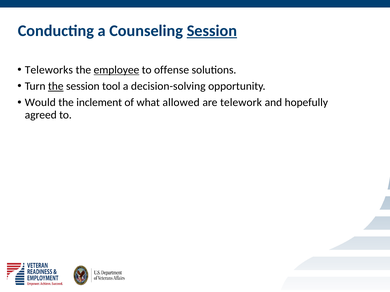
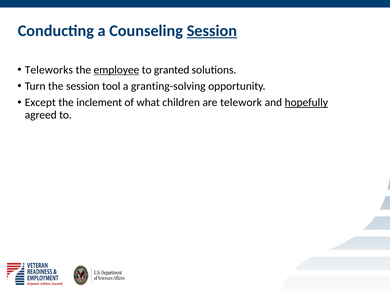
offense: offense -> granted
the at (56, 86) underline: present -> none
decision-solving: decision-solving -> granting-solving
Would: Would -> Except
allowed: allowed -> children
hopefully underline: none -> present
